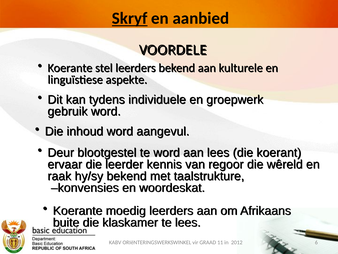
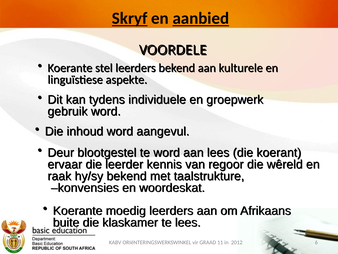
aanbied underline: none -> present
